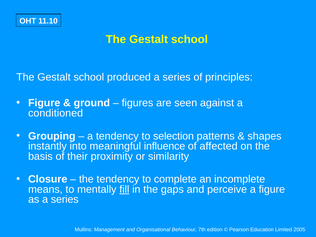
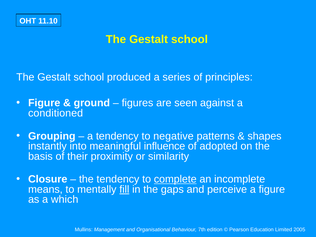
selection: selection -> negative
affected: affected -> adopted
complete underline: none -> present
as a series: series -> which
